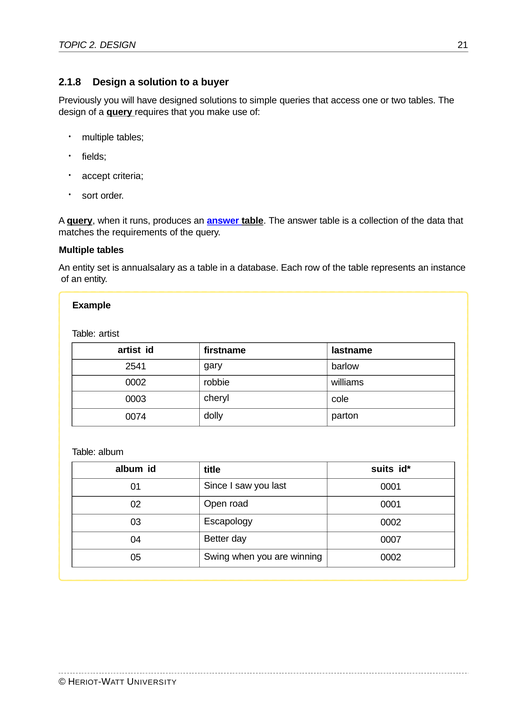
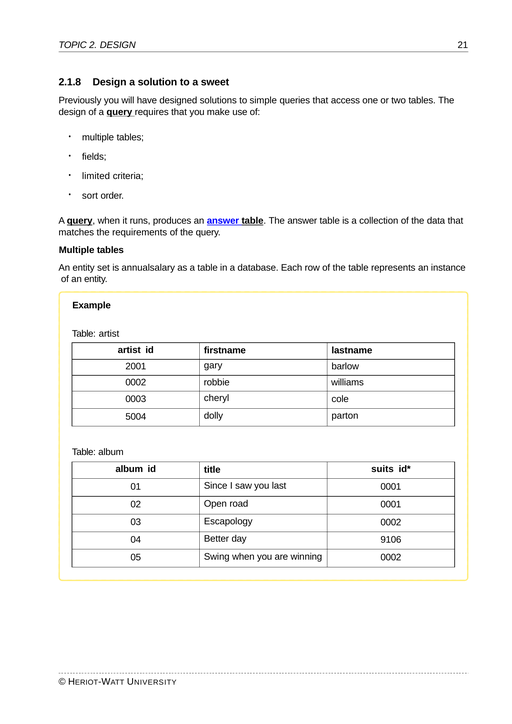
buyer: buyer -> sweet
accept: accept -> limited
2541: 2541 -> 2001
0074: 0074 -> 5004
0007: 0007 -> 9106
